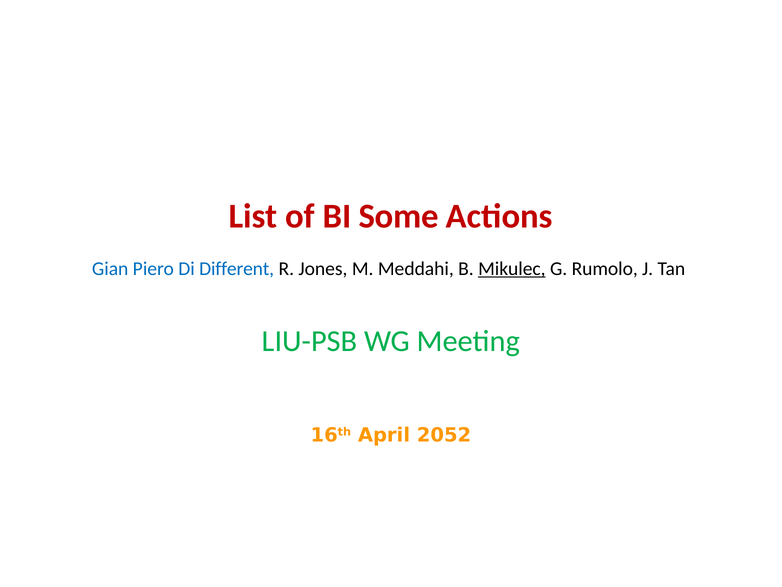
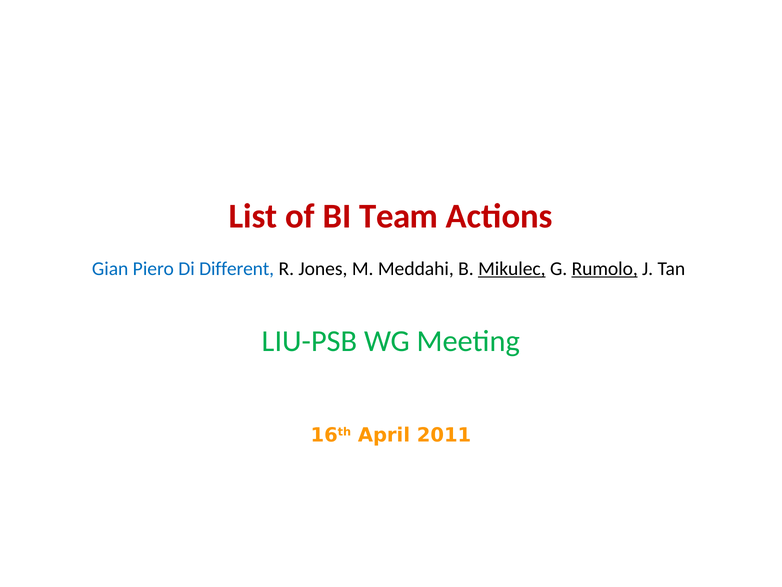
Some: Some -> Team
Rumolo underline: none -> present
2052: 2052 -> 2011
